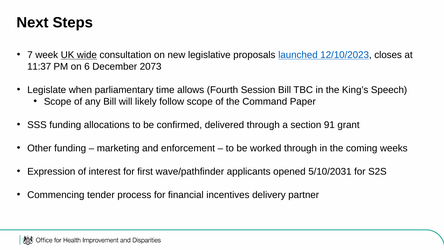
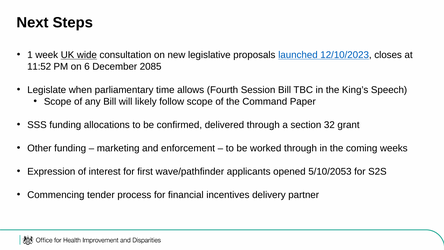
7: 7 -> 1
11:37: 11:37 -> 11:52
2073: 2073 -> 2085
91: 91 -> 32
5/10/2031: 5/10/2031 -> 5/10/2053
